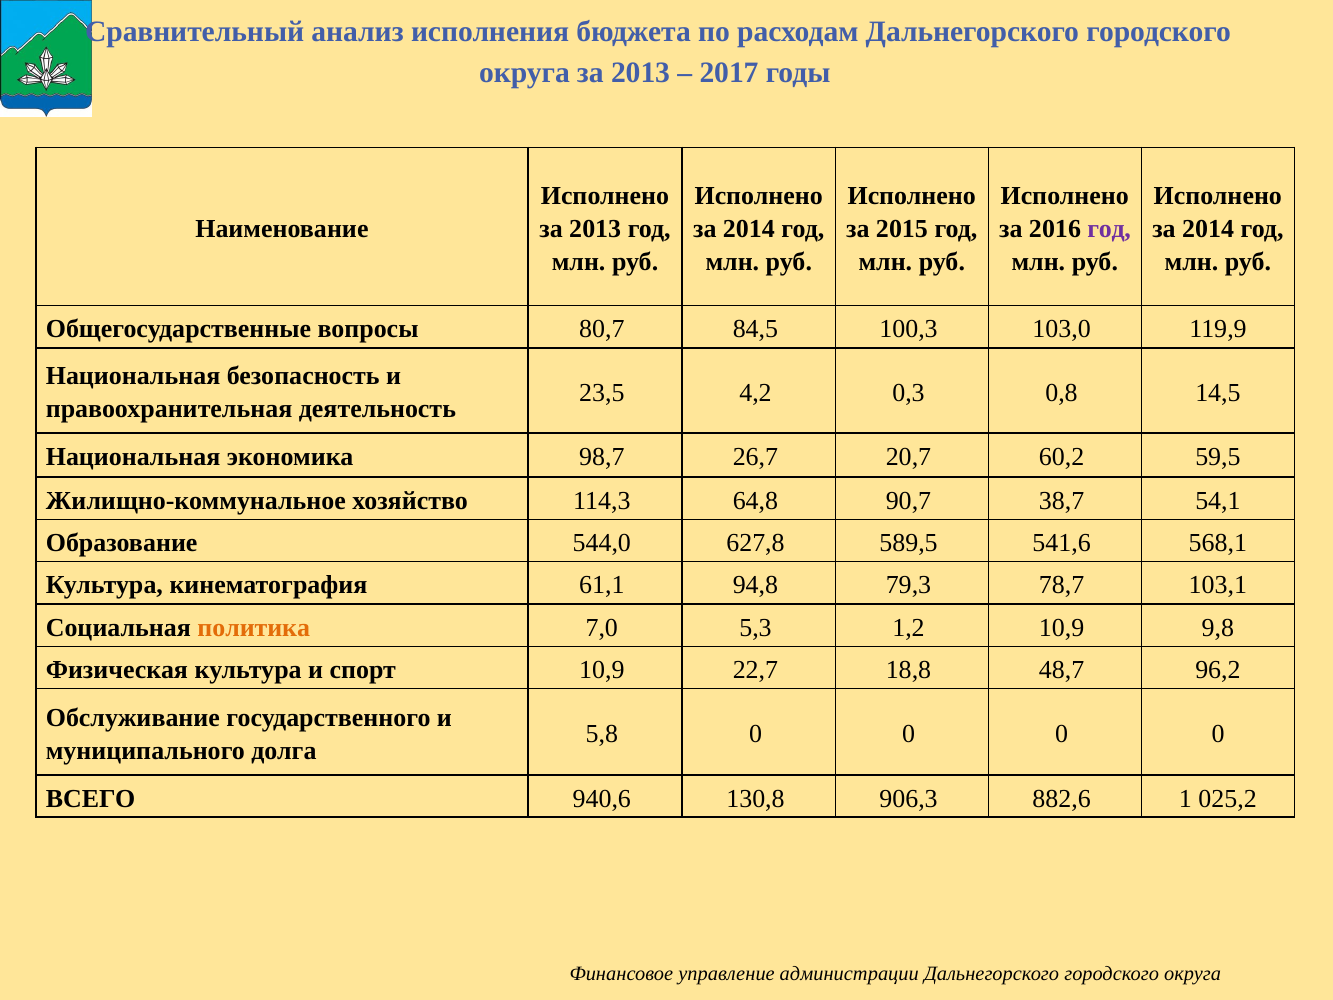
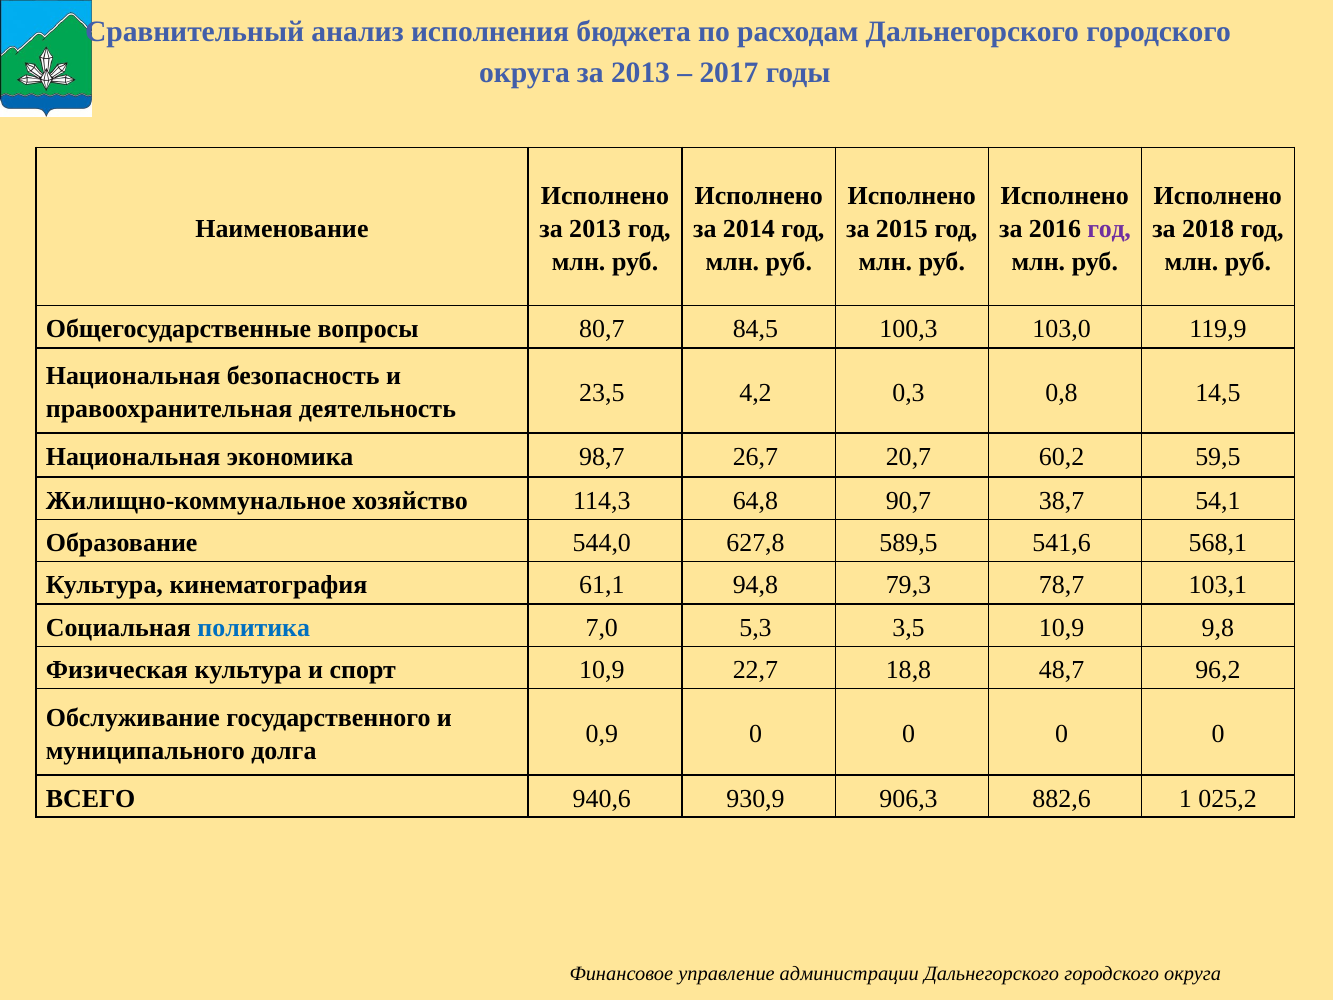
2014 at (1208, 229): 2014 -> 2018
политика colour: orange -> blue
1,2: 1,2 -> 3,5
5,8: 5,8 -> 0,9
130,8: 130,8 -> 930,9
